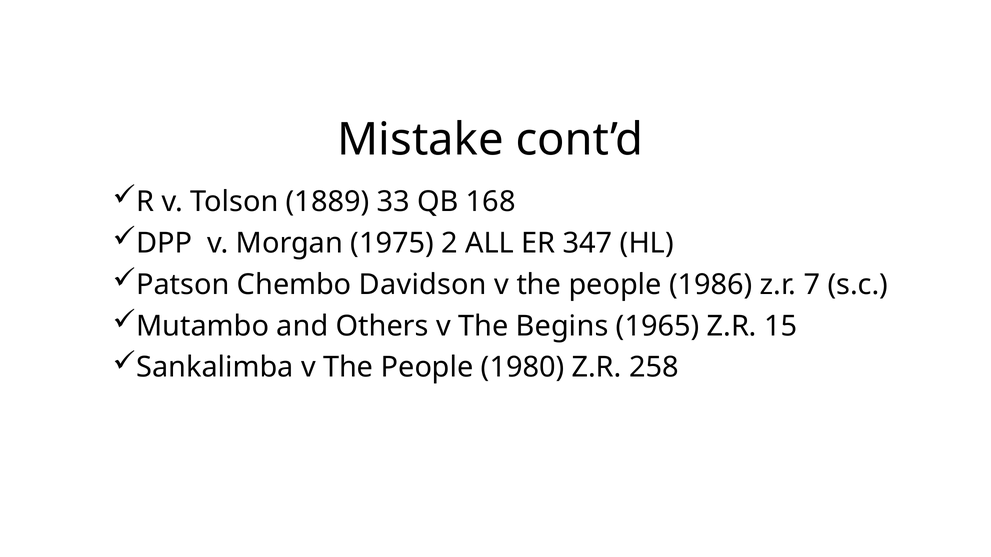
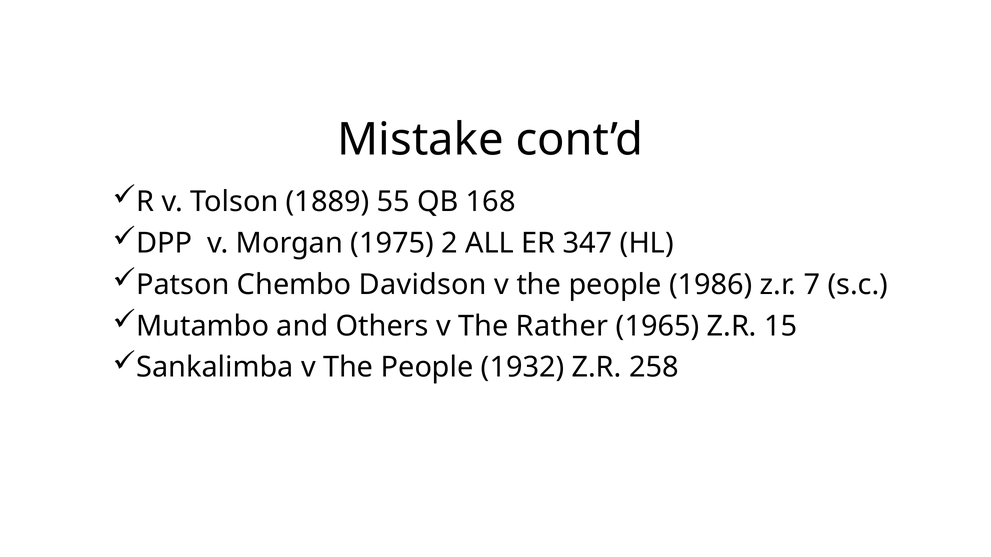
33: 33 -> 55
Begins: Begins -> Rather
1980: 1980 -> 1932
